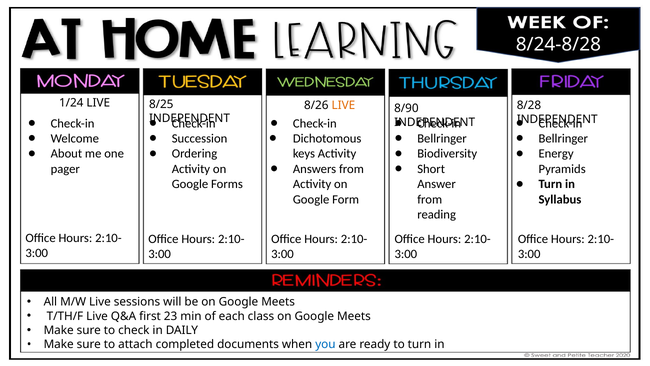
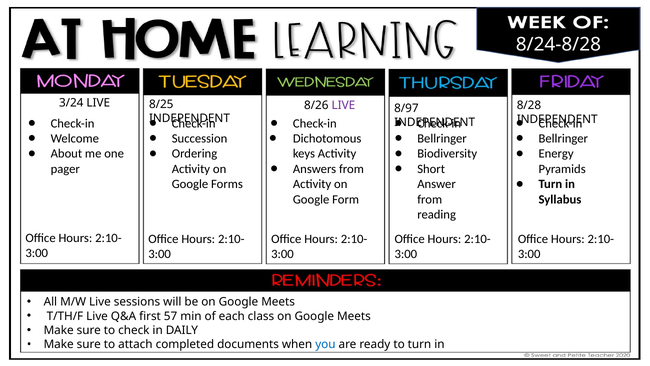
1/24: 1/24 -> 3/24
LIVE at (343, 105) colour: orange -> purple
8/90: 8/90 -> 8/97
23: 23 -> 57
